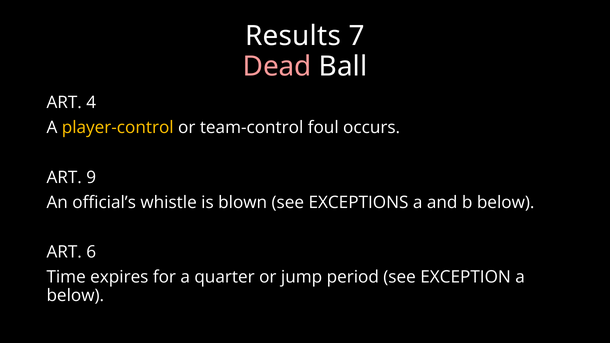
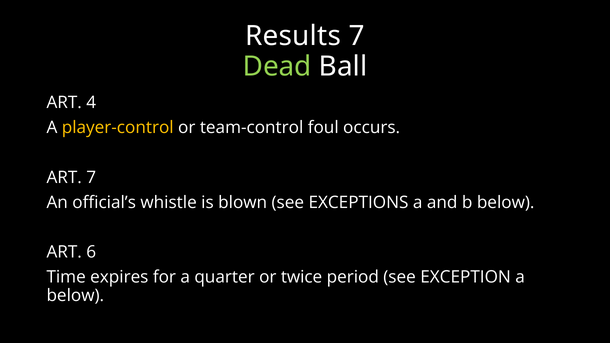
Dead colour: pink -> light green
ART 9: 9 -> 7
jump: jump -> twice
